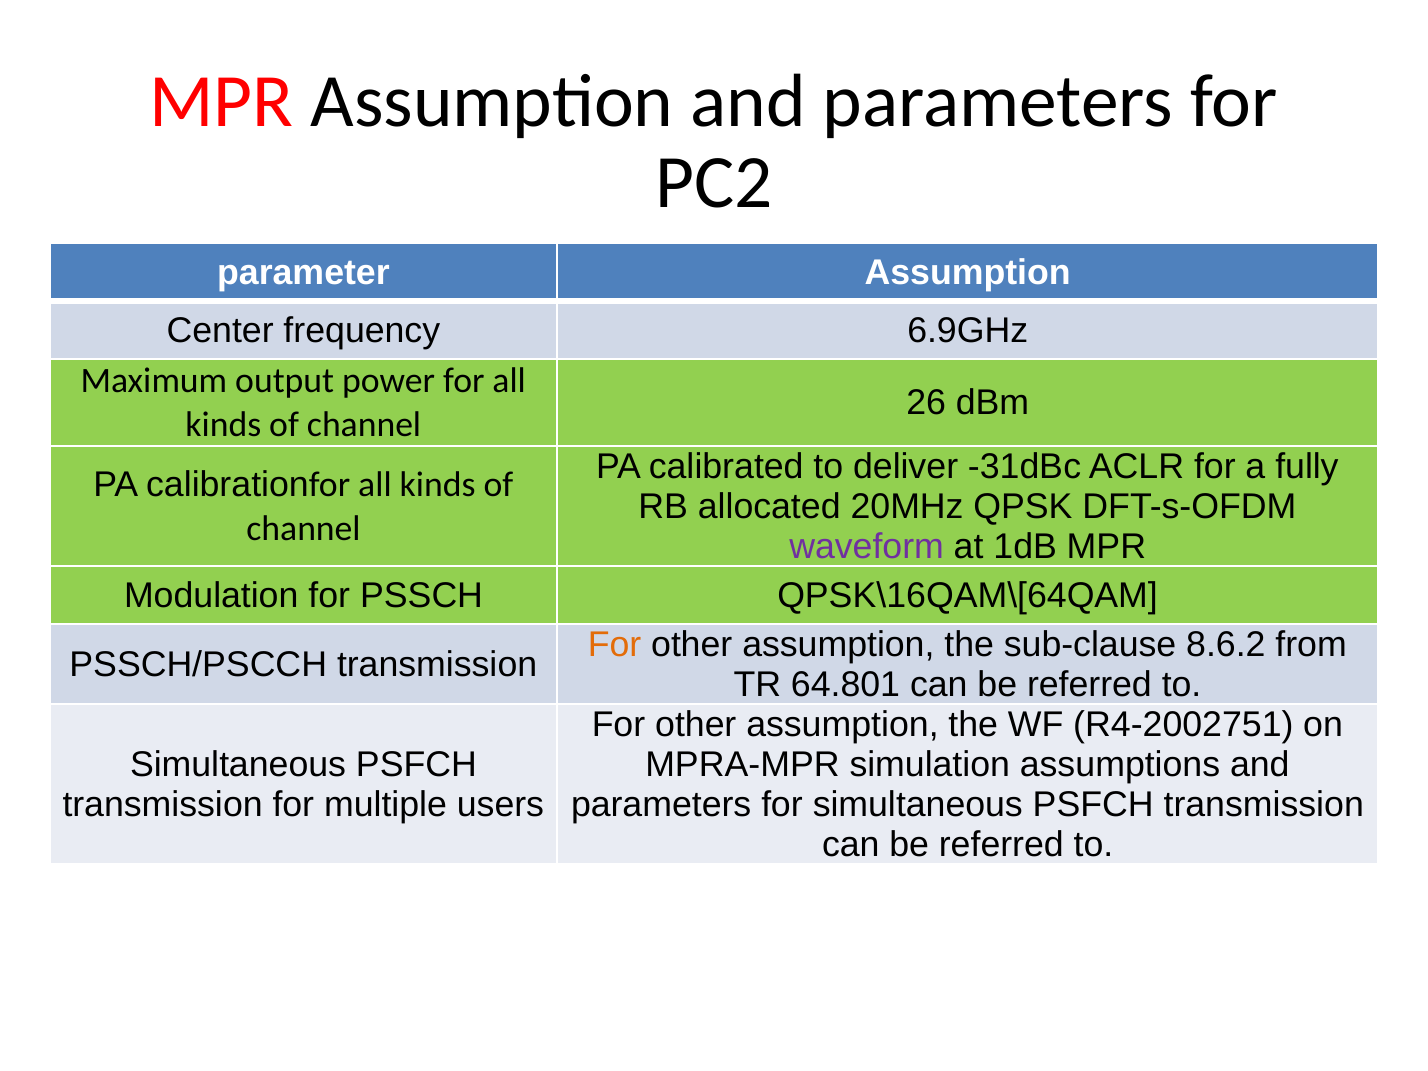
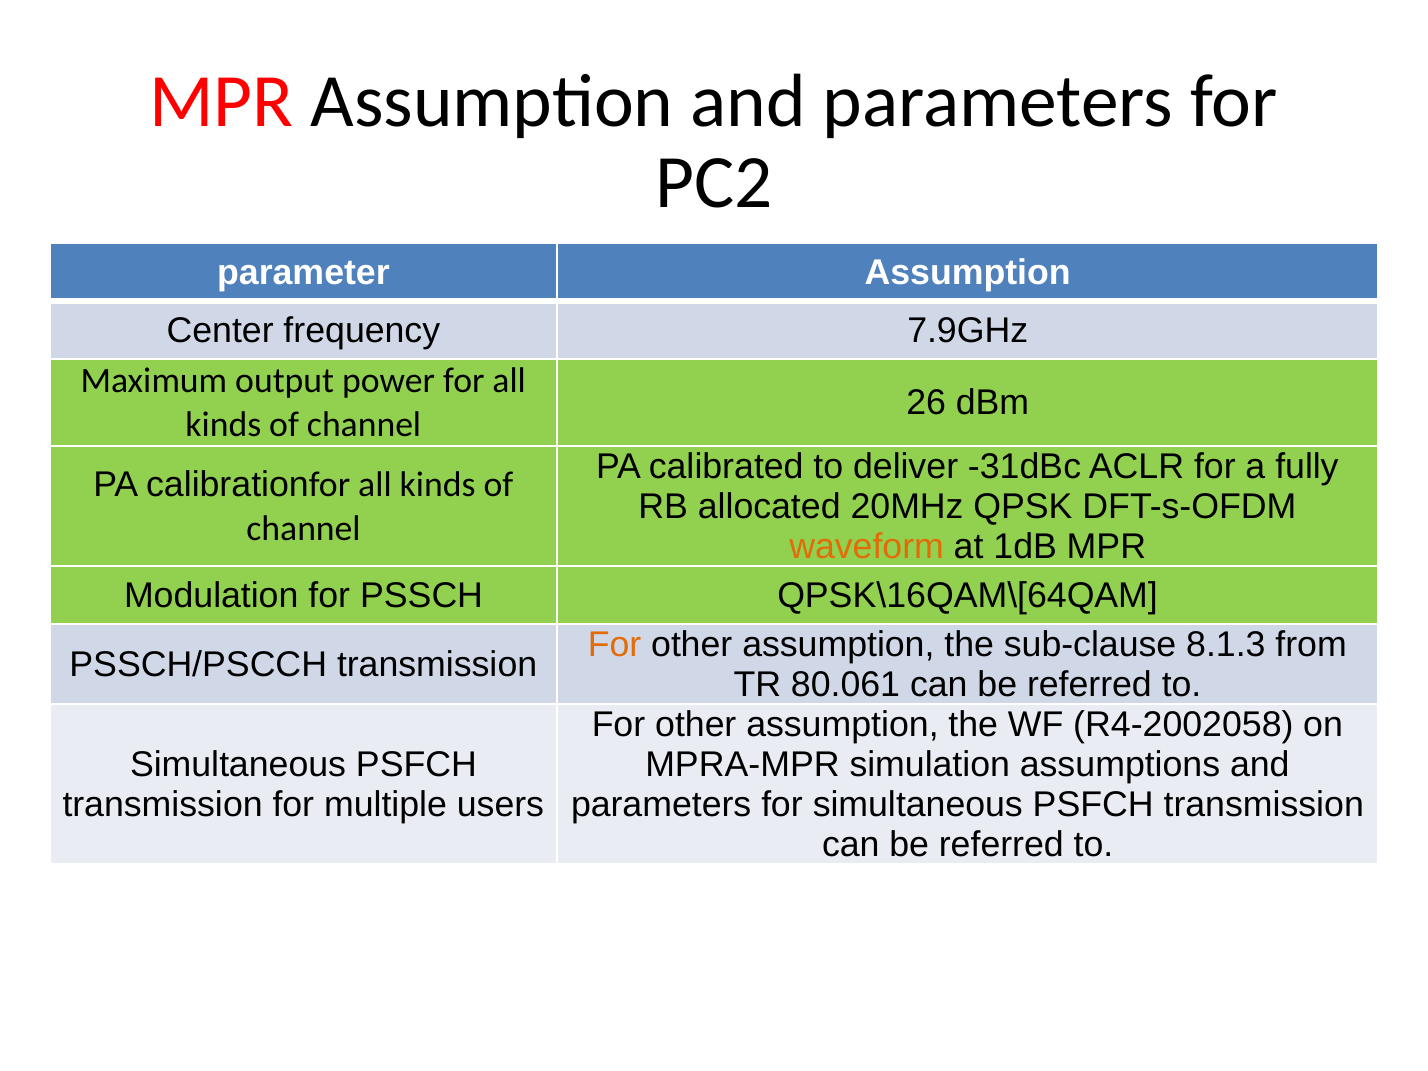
6.9GHz: 6.9GHz -> 7.9GHz
waveform colour: purple -> orange
8.6.2: 8.6.2 -> 8.1.3
64.801: 64.801 -> 80.061
R4-2002751: R4-2002751 -> R4-2002058
